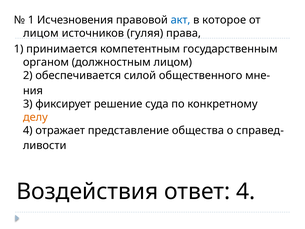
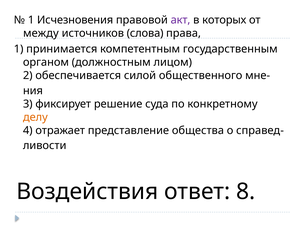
акт colour: blue -> purple
которое: которое -> которых
лицом at (41, 33): лицом -> между
гуляя: гуляя -> слова
ответ 4: 4 -> 8
